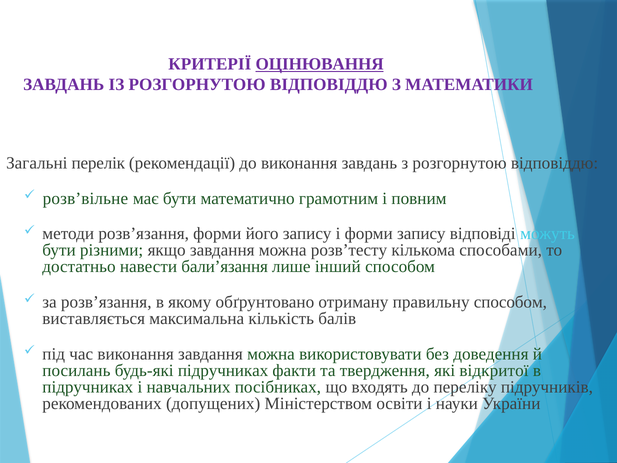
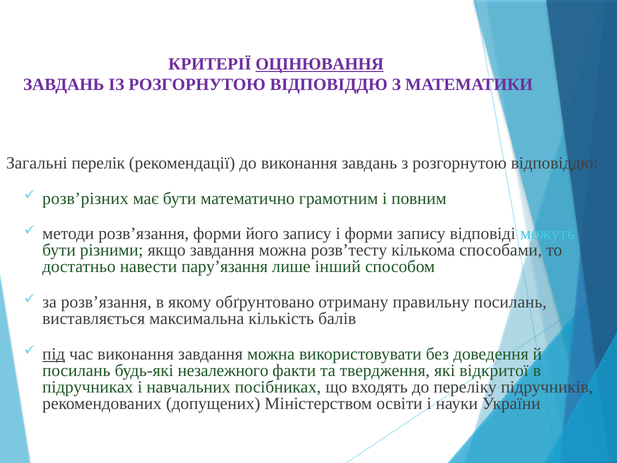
розв’вільне: розв’вільне -> розв’різних
бали’язання: бали’язання -> пару’язання
правильну способом: способом -> посилань
під underline: none -> present
будь-які підручниках: підручниках -> незалежного
